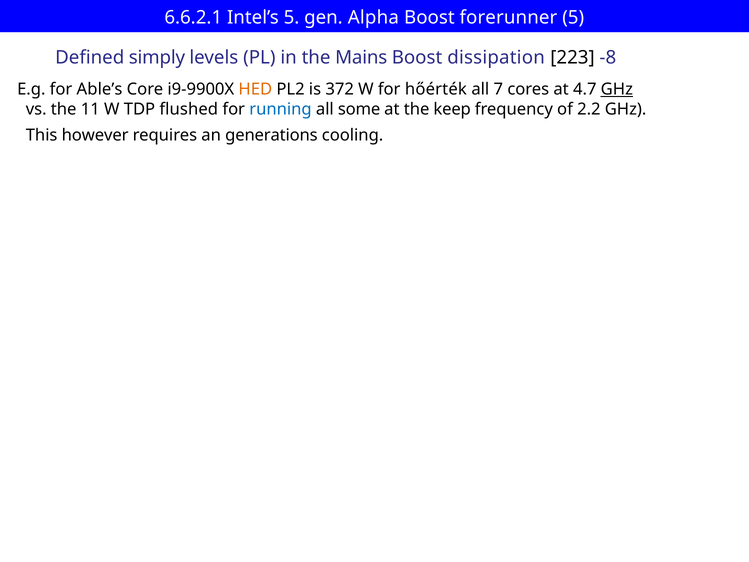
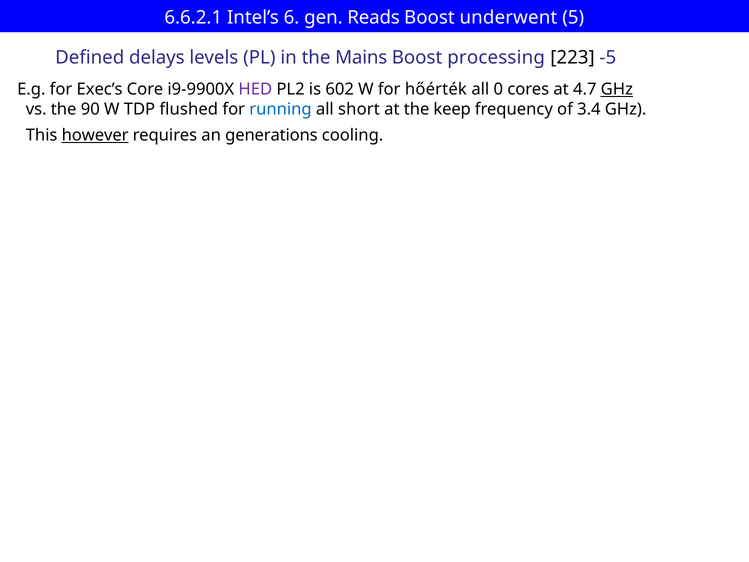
Intel’s 5: 5 -> 6
Alpha: Alpha -> Reads
forerunner: forerunner -> underwent
simply: simply -> delays
dissipation: dissipation -> processing
-8: -8 -> -5
Able’s: Able’s -> Exec’s
HED colour: orange -> purple
372: 372 -> 602
7: 7 -> 0
11: 11 -> 90
some: some -> short
2.2: 2.2 -> 3.4
however underline: none -> present
